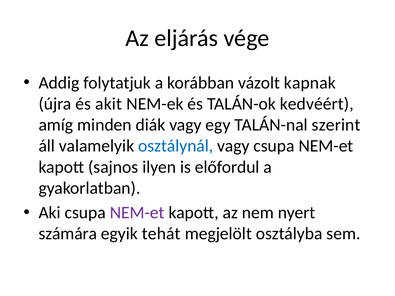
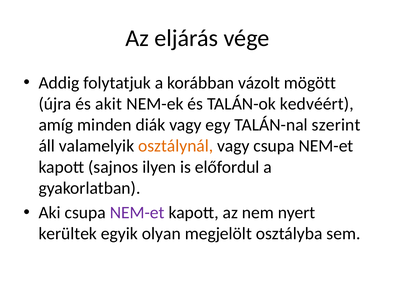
kapnak: kapnak -> mögött
osztálynál colour: blue -> orange
számára: számára -> kerültek
tehát: tehát -> olyan
